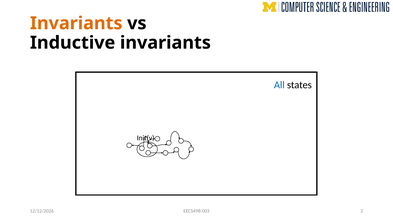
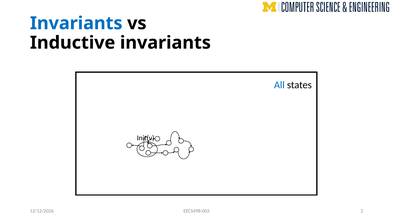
Invariants at (76, 23) colour: orange -> blue
